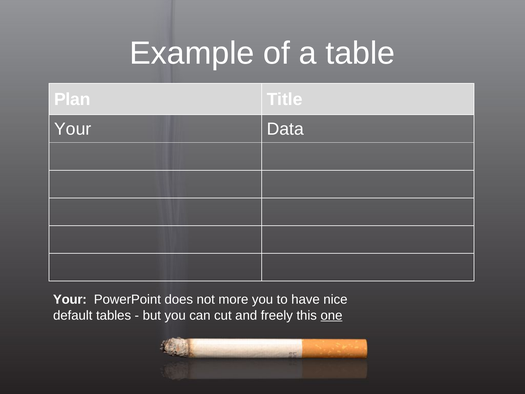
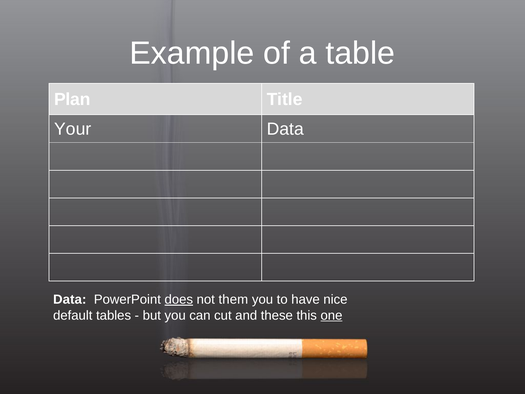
Your at (70, 299): Your -> Data
does underline: none -> present
more: more -> them
freely: freely -> these
